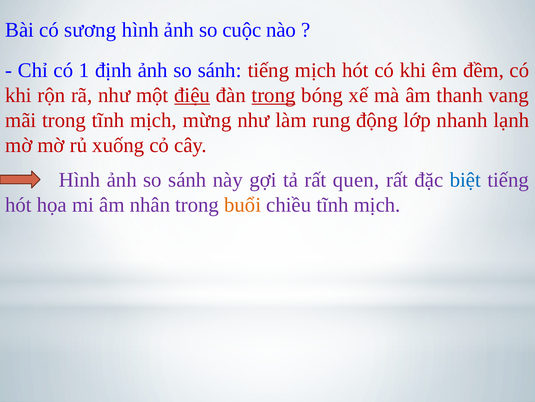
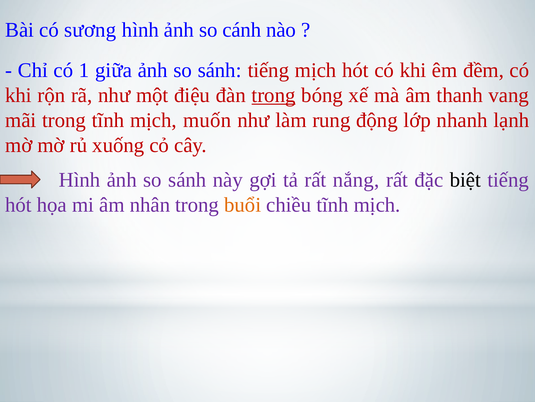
cuộc: cuộc -> cánh
định: định -> giữa
điệu underline: present -> none
mừng: mừng -> muốn
quen: quen -> nắng
biệt colour: blue -> black
